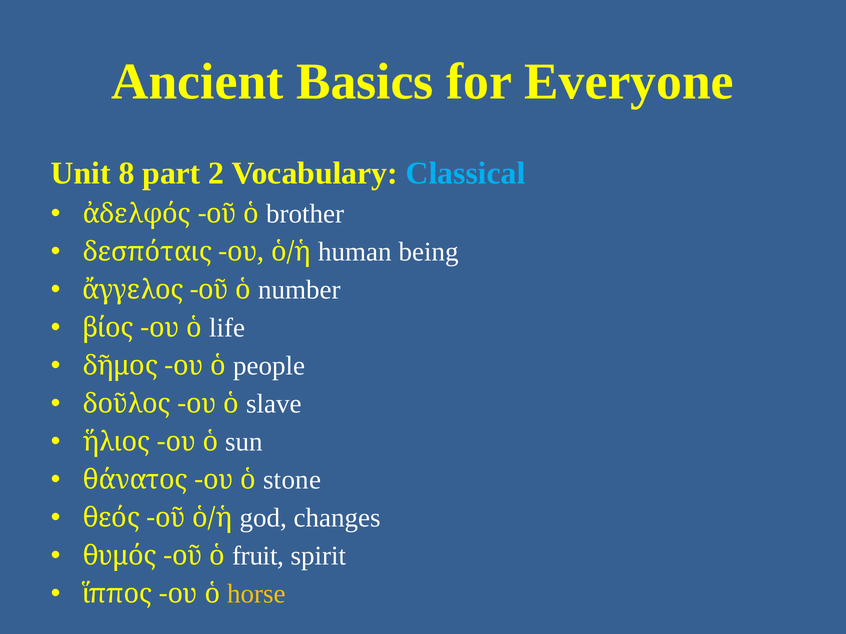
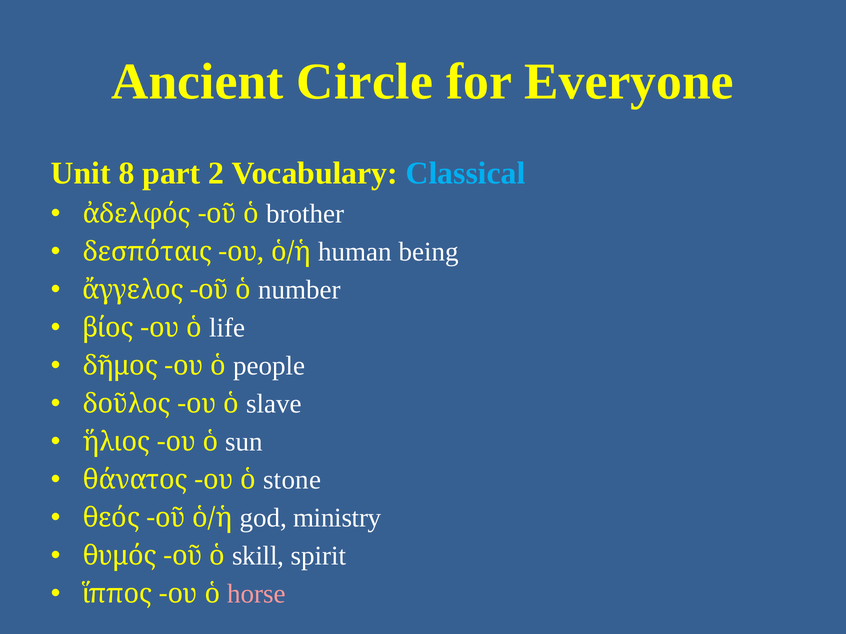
Basics: Basics -> Circle
changes: changes -> ministry
fruit: fruit -> skill
horse colour: yellow -> pink
